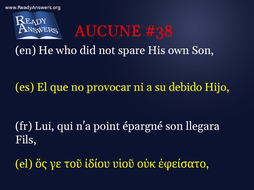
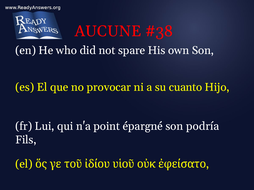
debido: debido -> cuanto
llegara: llegara -> podría
